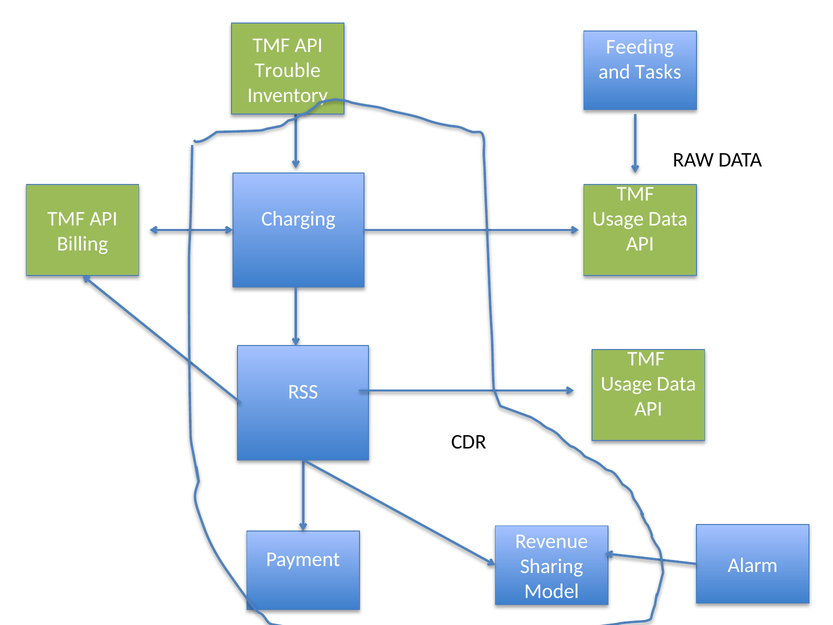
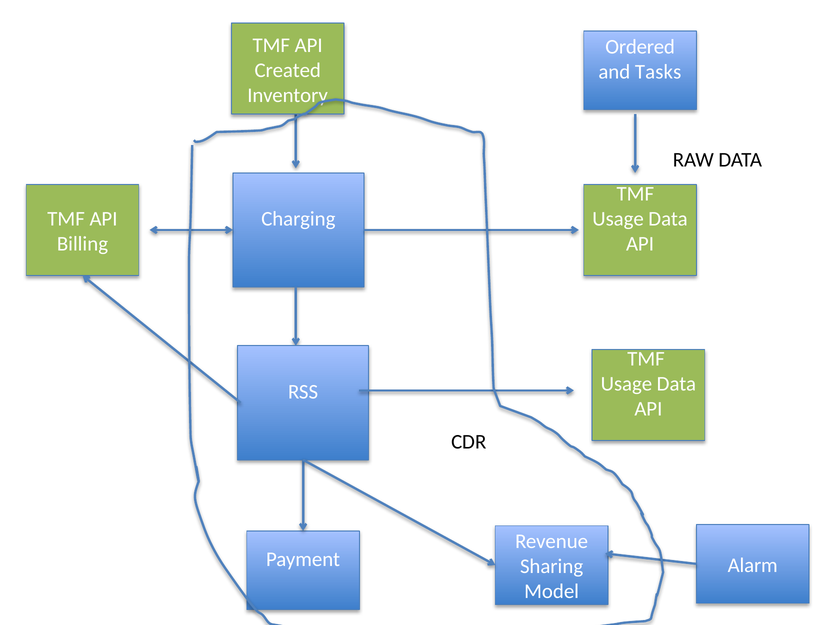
Feeding: Feeding -> Ordered
Trouble: Trouble -> Created
